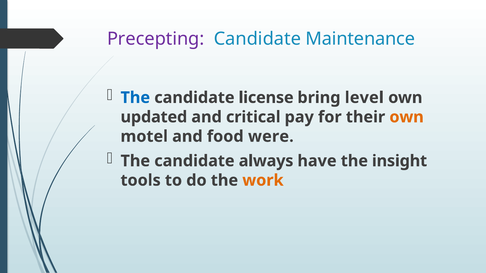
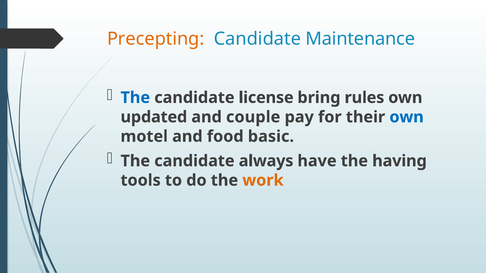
Precepting colour: purple -> orange
level: level -> rules
critical: critical -> couple
own at (407, 117) colour: orange -> blue
were: were -> basic
insight: insight -> having
